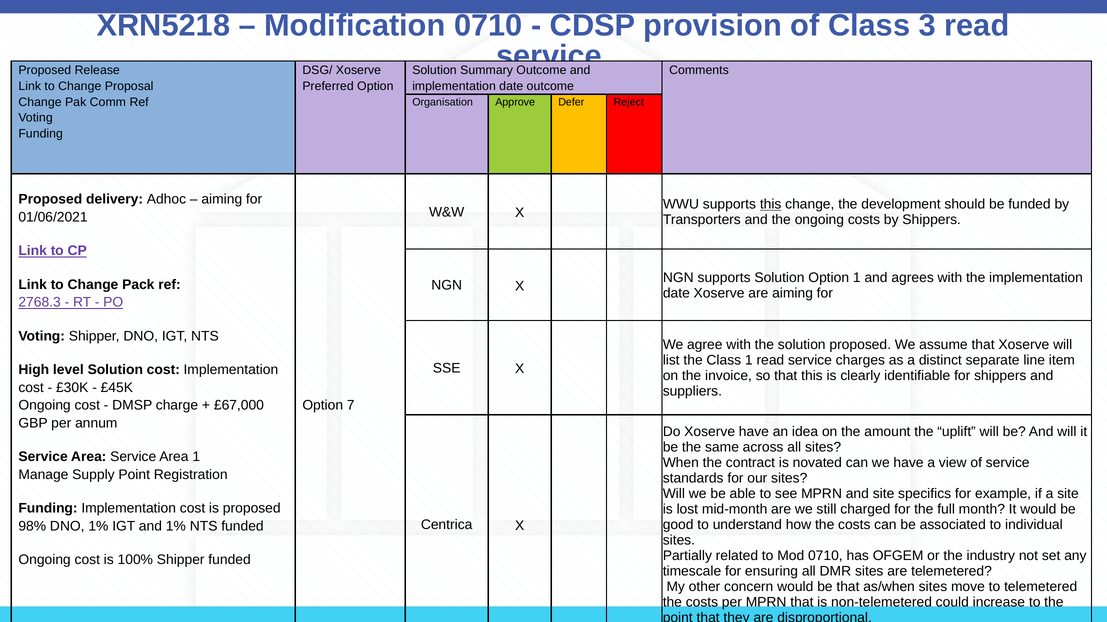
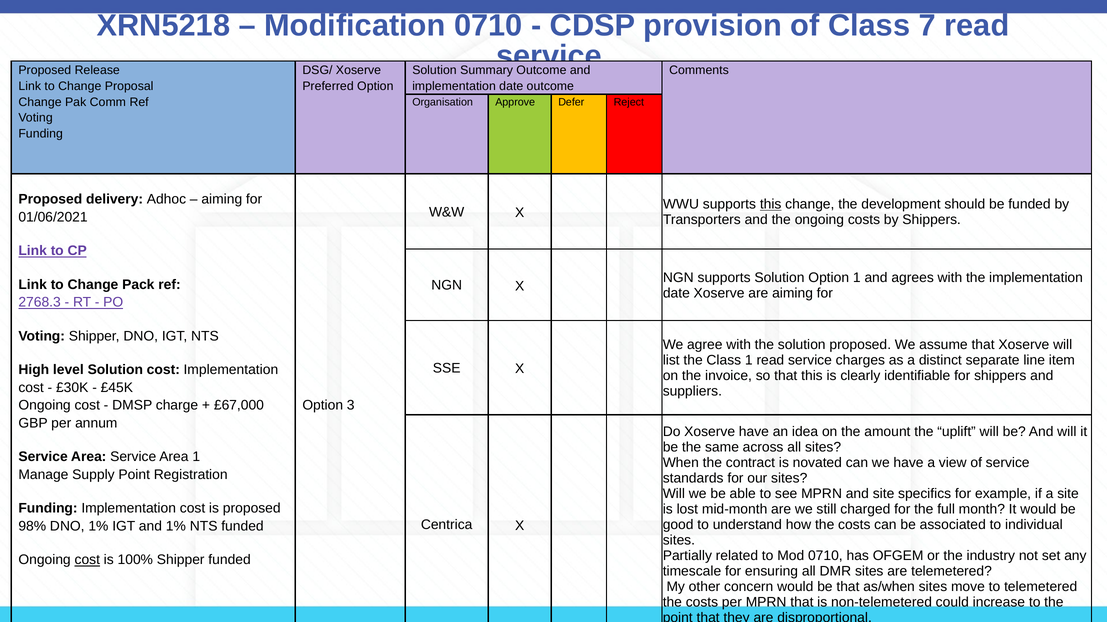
3: 3 -> 7
7: 7 -> 3
cost at (87, 561) underline: none -> present
